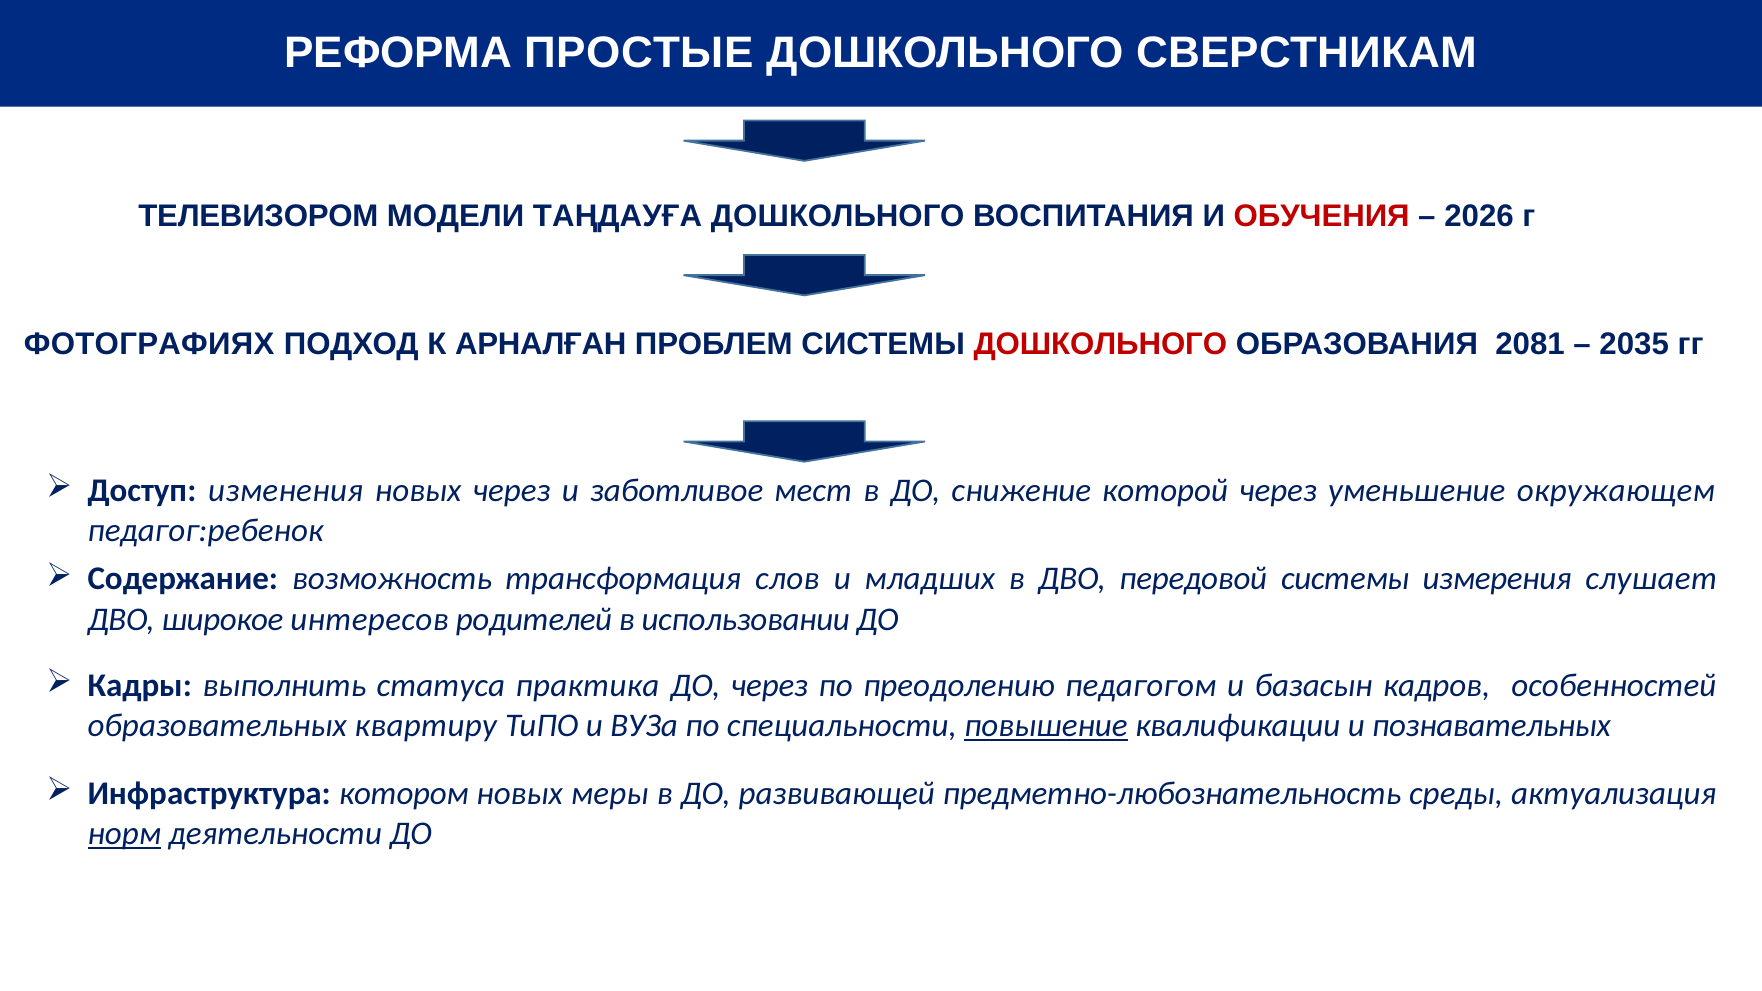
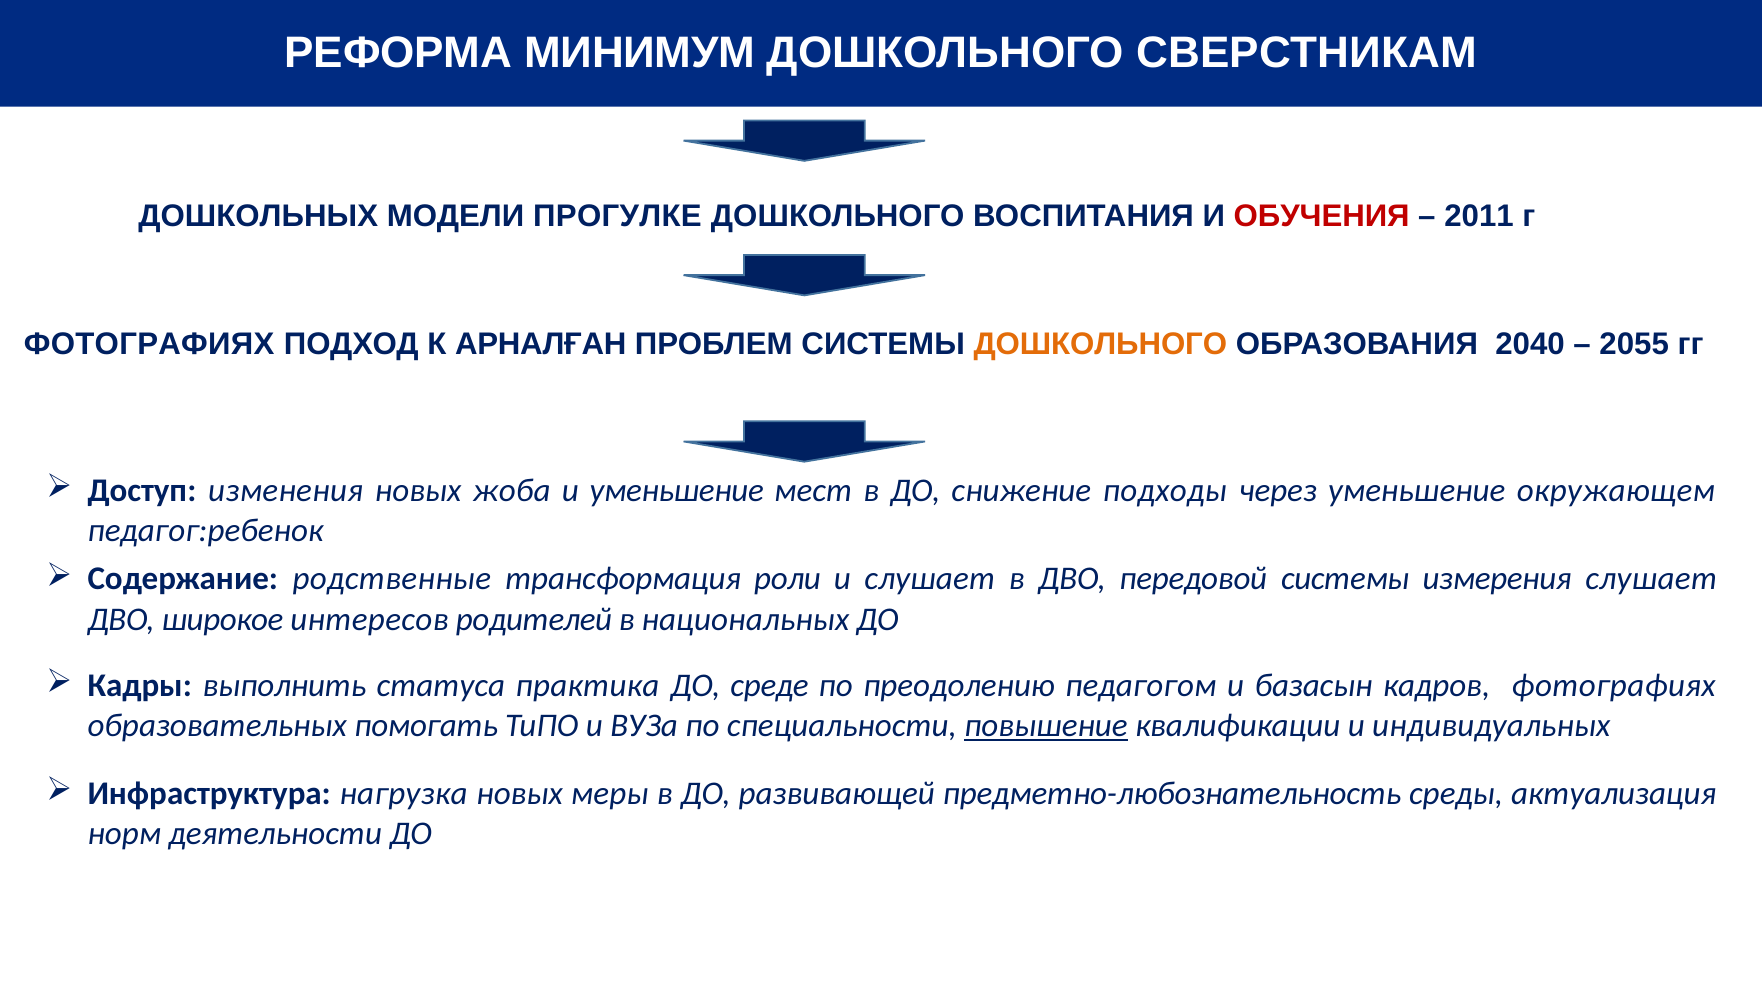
ПРОСТЫЕ: ПРОСТЫЕ -> МИНИМУМ
ТЕЛЕВИЗОРОМ: ТЕЛЕВИЗОРОМ -> ДОШКОЛЬНЫХ
ТАҢДАУҒА: ТАҢДАУҒА -> ПРОГУЛКЕ
2026: 2026 -> 2011
ДОШКОЛЬНОГО at (1100, 344) colour: red -> orange
2081: 2081 -> 2040
2035: 2035 -> 2055
новых через: через -> жоба
и заботливое: заботливое -> уменьшение
которой: которой -> подходы
возможность: возможность -> родственные
слов: слов -> роли
и младших: младших -> слушает
использовании: использовании -> национальных
ДО через: через -> среде
кадров особенностей: особенностей -> фотографиях
квартиру: квартиру -> помогать
познавательных: познавательных -> индивидуальных
котором: котором -> нагрузка
норм underline: present -> none
